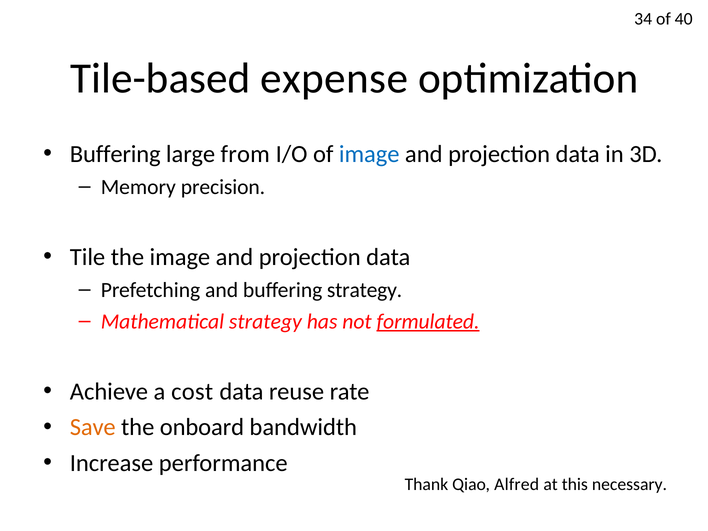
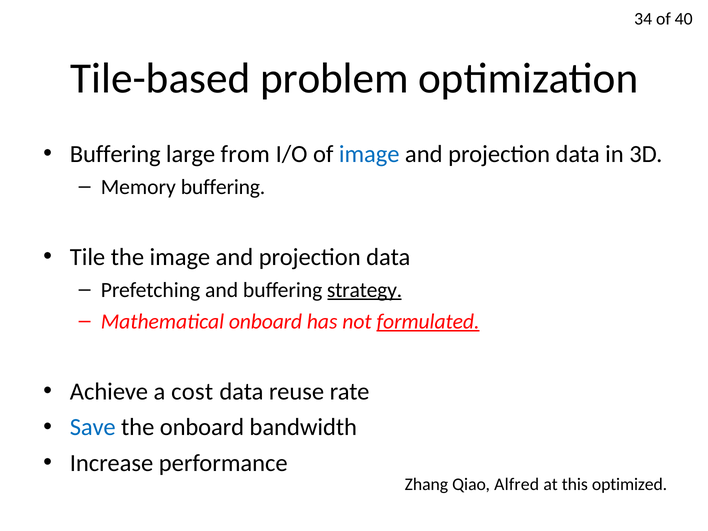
expense: expense -> problem
Memory precision: precision -> buffering
strategy at (365, 290) underline: none -> present
Mathematical strategy: strategy -> onboard
Save colour: orange -> blue
Thank: Thank -> Zhang
necessary: necessary -> optimized
